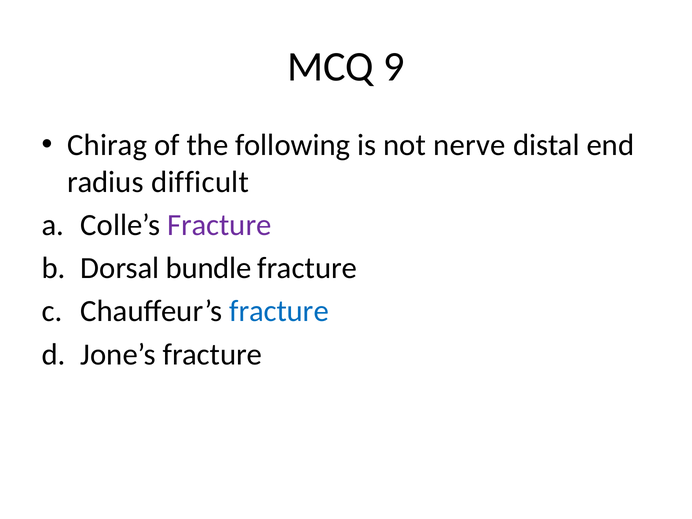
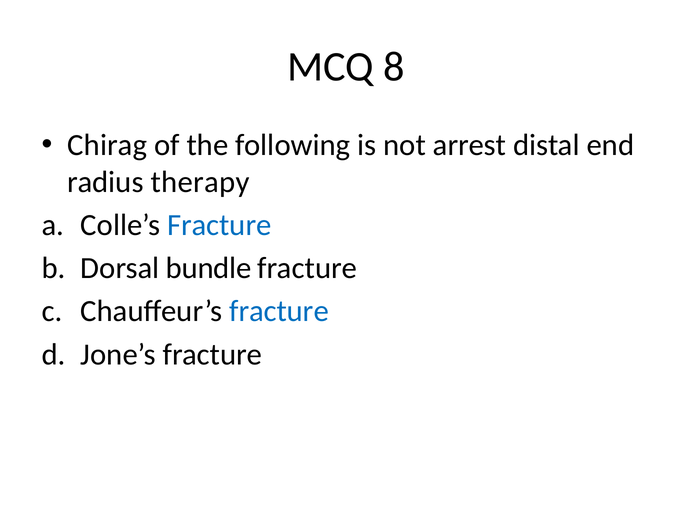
9: 9 -> 8
nerve: nerve -> arrest
difficult: difficult -> therapy
Fracture at (219, 225) colour: purple -> blue
